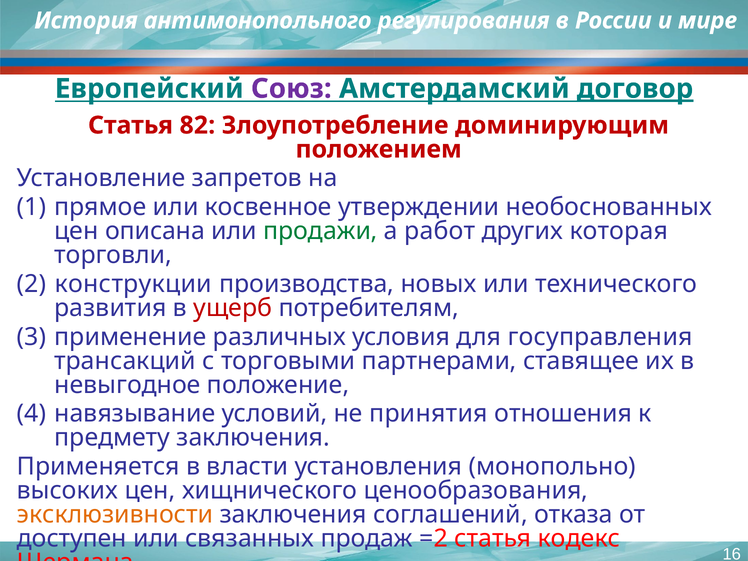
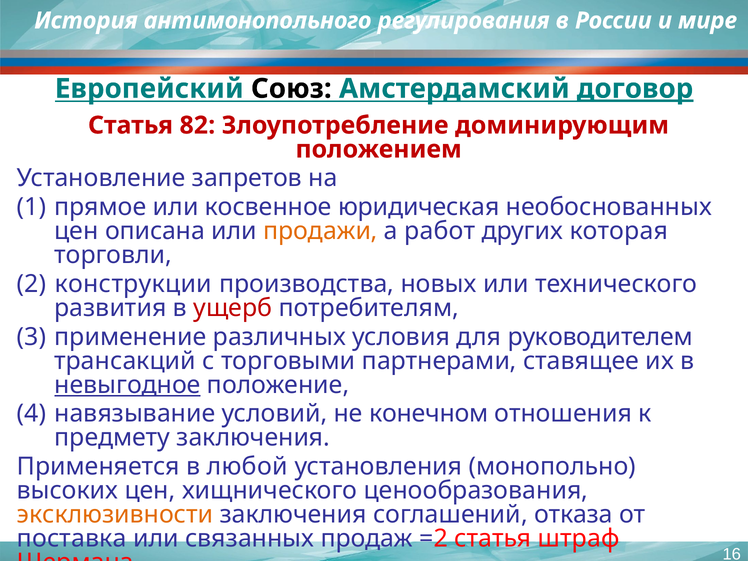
Союз colour: purple -> black
утверждении: утверждении -> юридическая
продажи colour: green -> orange
госуправления: госуправления -> руководителем
невыгодное underline: none -> present
принятия: принятия -> конечном
власти: власти -> любой
доступен: доступен -> поставка
кодекс: кодекс -> штраф
